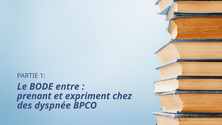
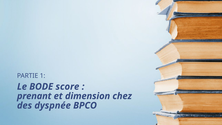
entre: entre -> score
expriment: expriment -> dimension
